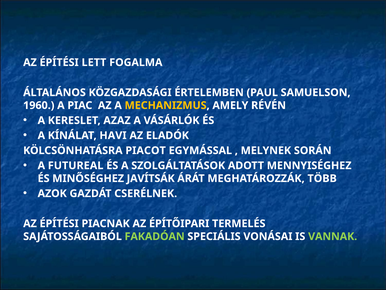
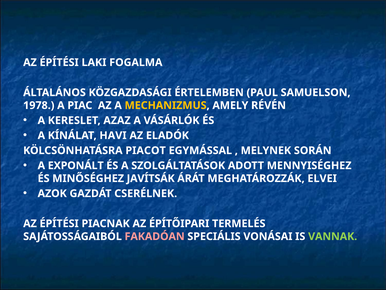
LETT: LETT -> LAKI
1960: 1960 -> 1978
FUTUREAL: FUTUREAL -> EXPONÁLT
TÖBB: TÖBB -> ELVEI
FAKADÓAN colour: light green -> pink
